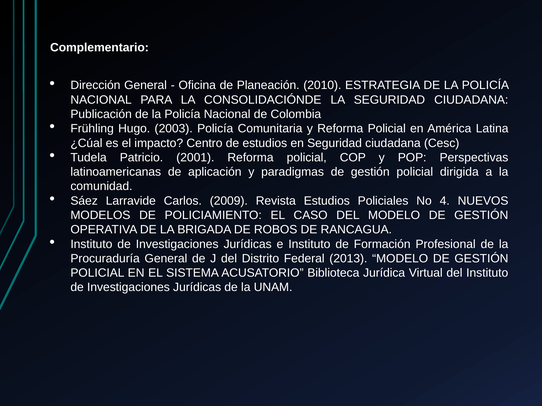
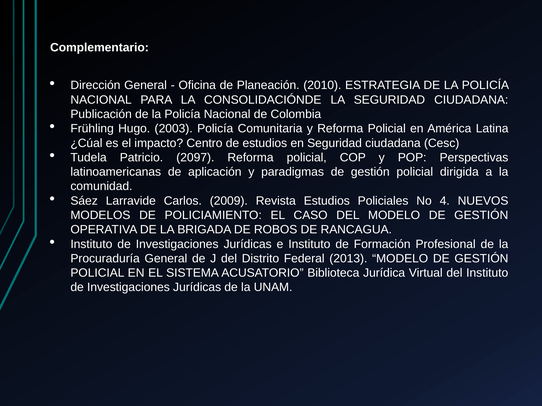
2001: 2001 -> 2097
